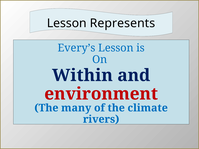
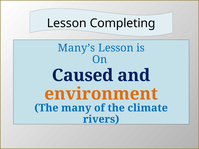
Represents: Represents -> Completing
Every’s: Every’s -> Many’s
Within: Within -> Caused
environment colour: red -> orange
